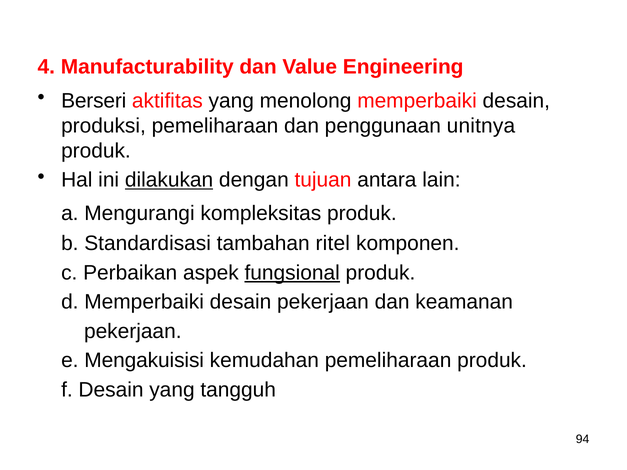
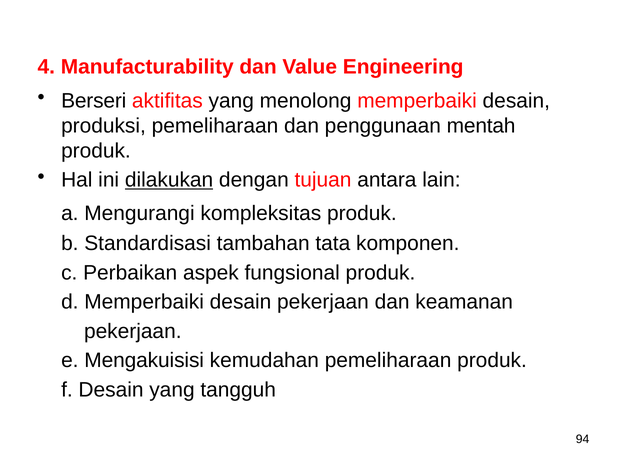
unitnya: unitnya -> mentah
ritel: ritel -> tata
fungsional underline: present -> none
